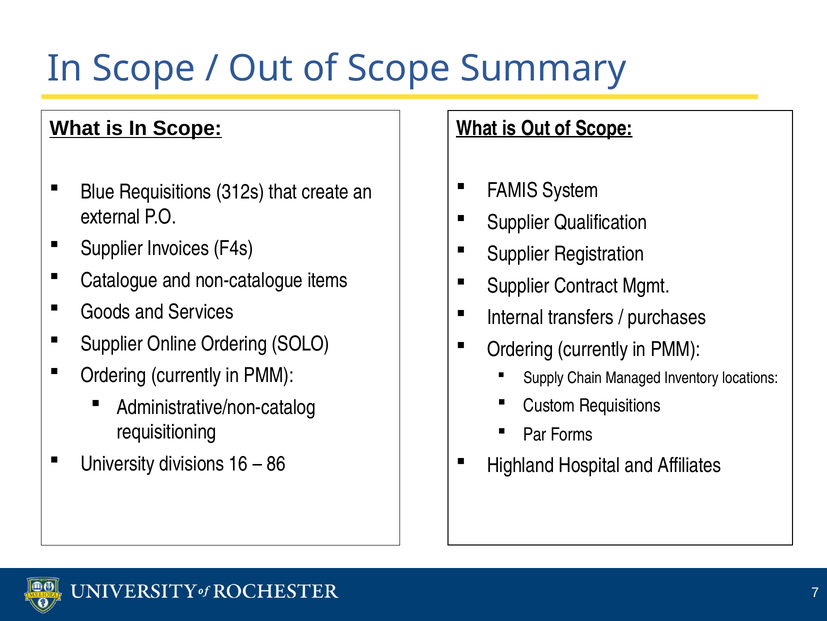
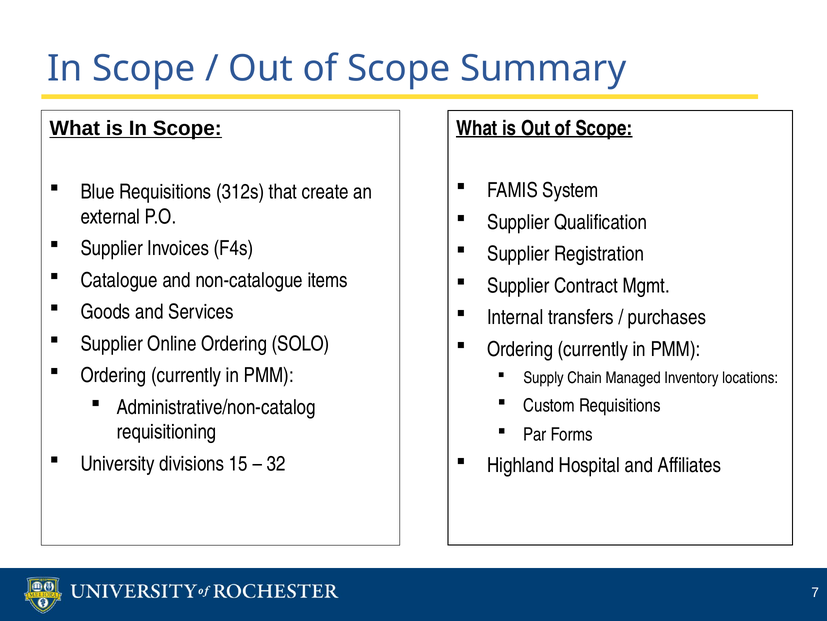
16: 16 -> 15
86: 86 -> 32
